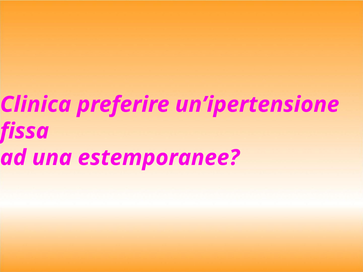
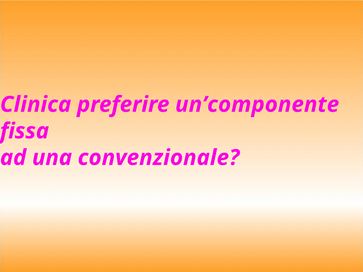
un’ipertensione: un’ipertensione -> un’componente
estemporanee: estemporanee -> convenzionale
